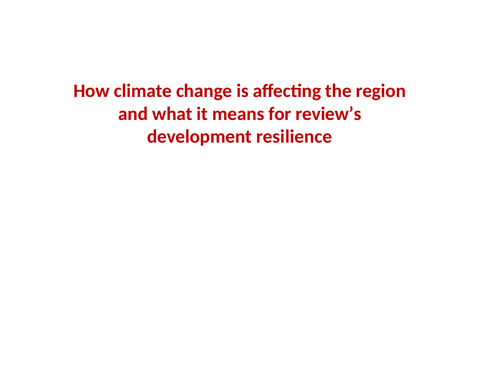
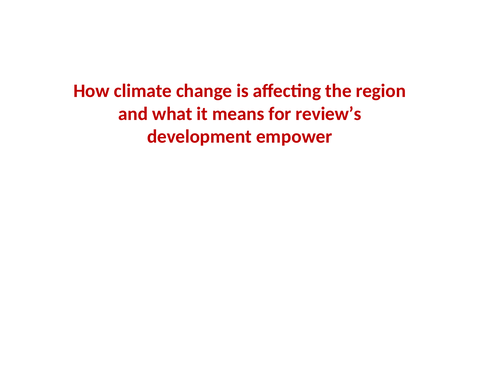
resilience: resilience -> empower
